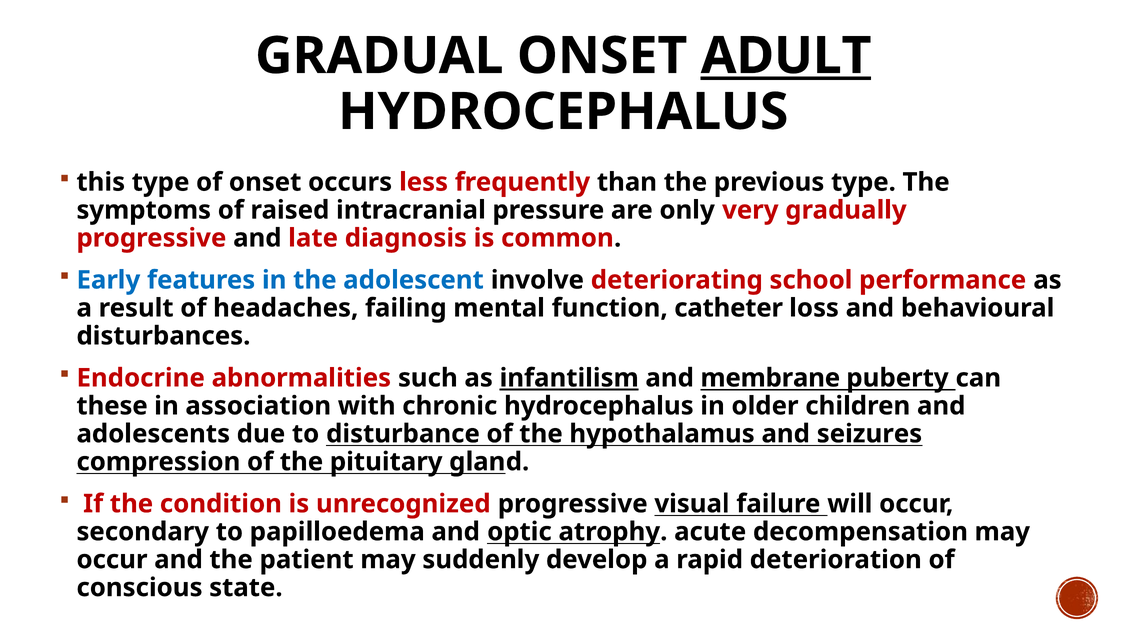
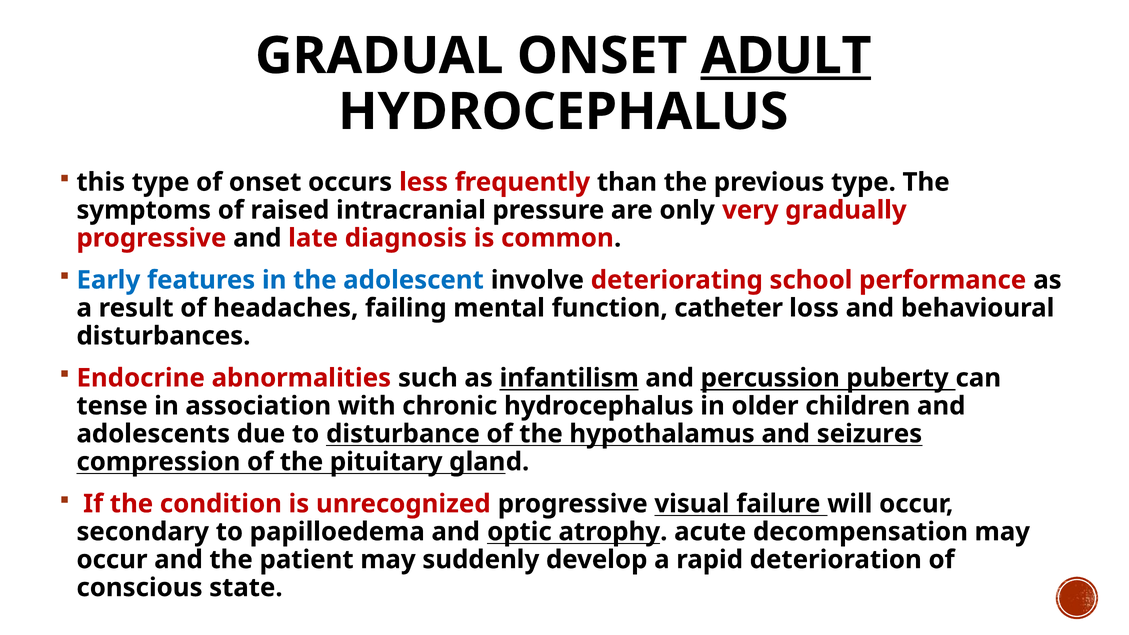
infantilism underline: present -> none
membrane: membrane -> percussion
these: these -> tense
